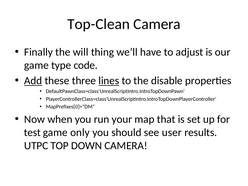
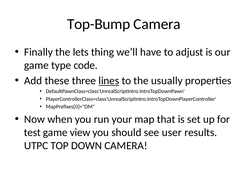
Top-Clean: Top-Clean -> Top-Bump
will: will -> lets
Add underline: present -> none
disable: disable -> usually
only: only -> view
